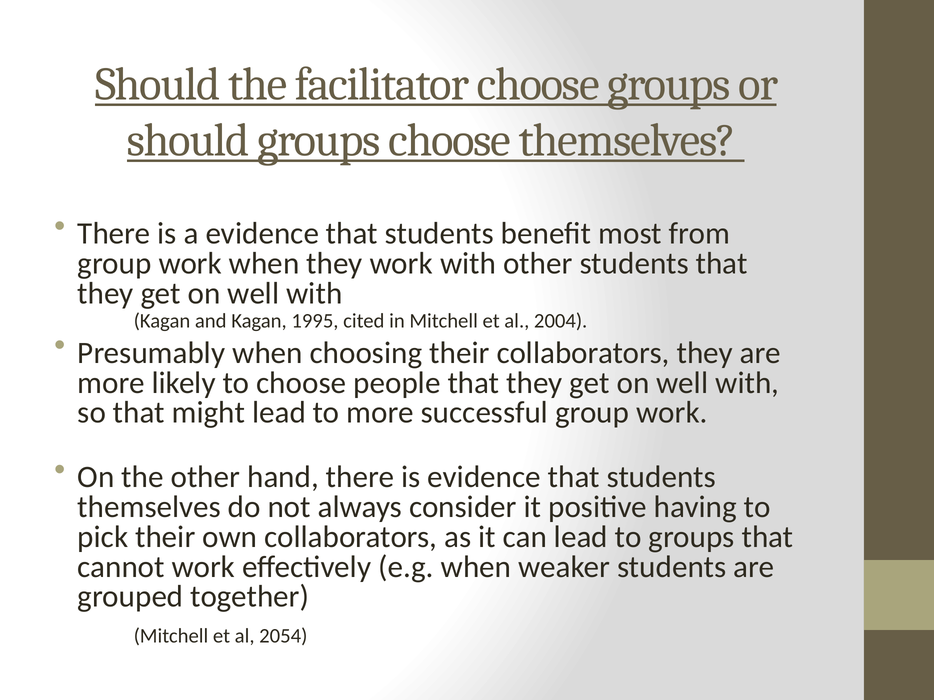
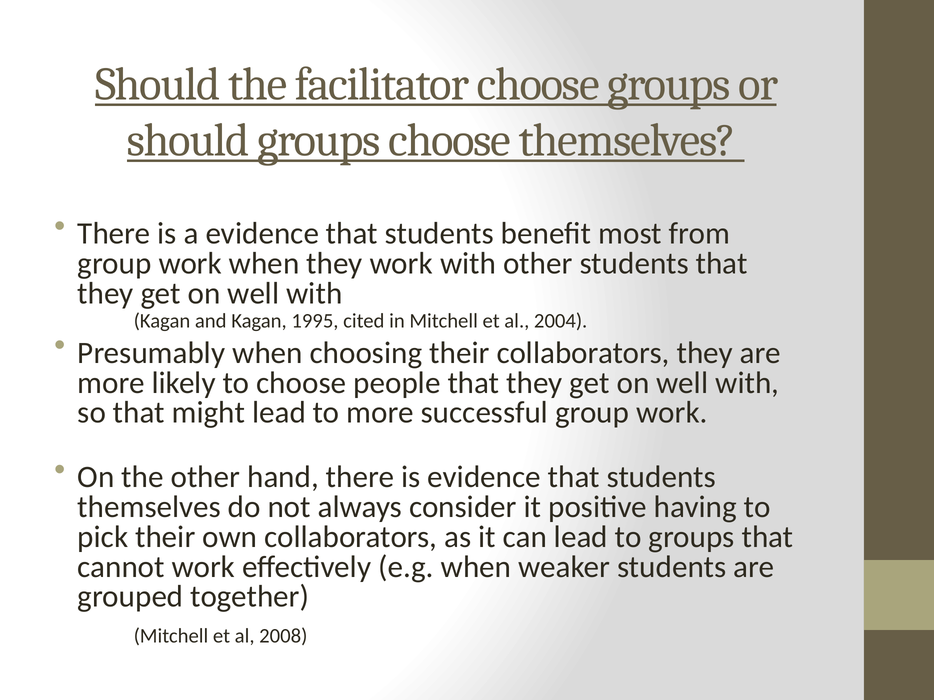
2054: 2054 -> 2008
